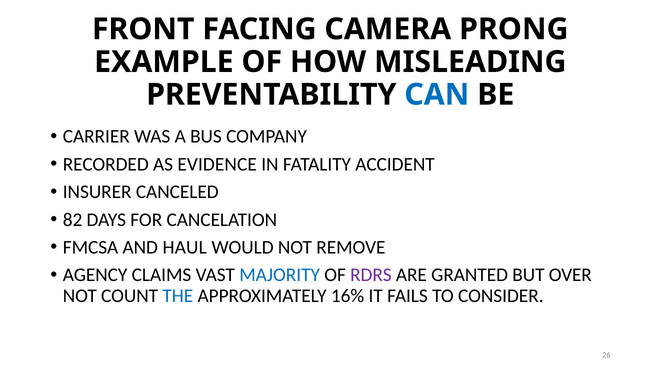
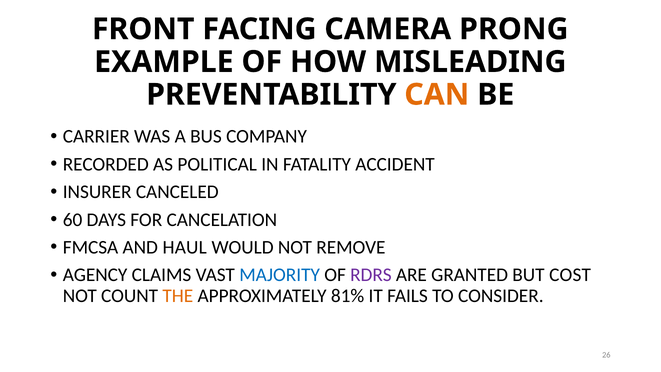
CAN colour: blue -> orange
EVIDENCE: EVIDENCE -> POLITICAL
82: 82 -> 60
OVER: OVER -> COST
THE colour: blue -> orange
16%: 16% -> 81%
